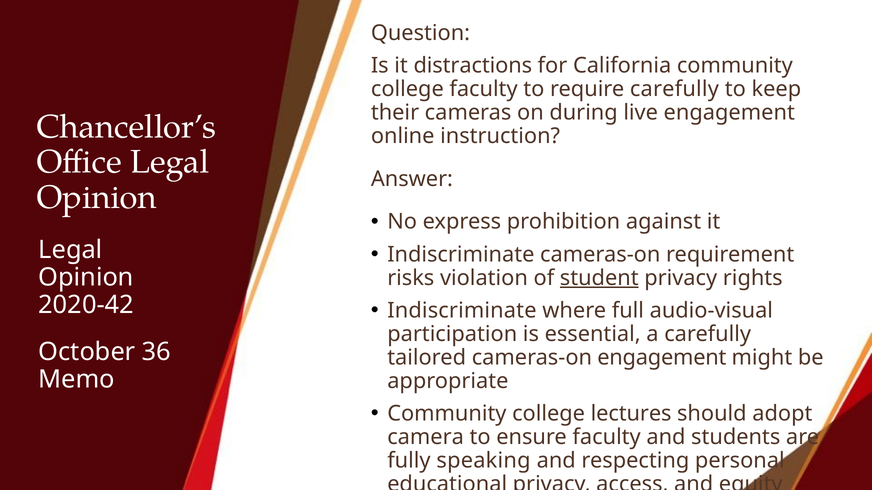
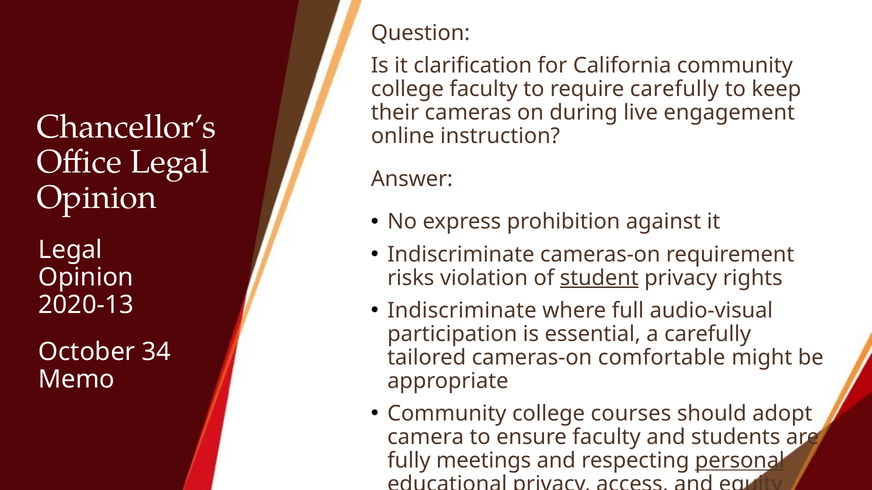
distractions: distractions -> clarification
2020-42: 2020-42 -> 2020-13
36: 36 -> 34
cameras-on engagement: engagement -> comfortable
lectures: lectures -> courses
speaking: speaking -> meetings
personal underline: none -> present
